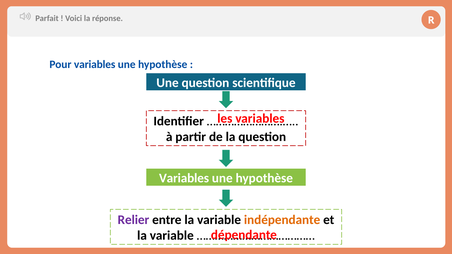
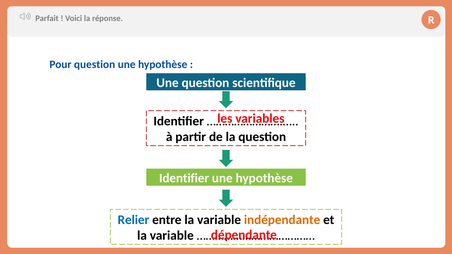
Pour variables: variables -> question
Variables at (184, 178): Variables -> Identifier
Relier colour: purple -> blue
